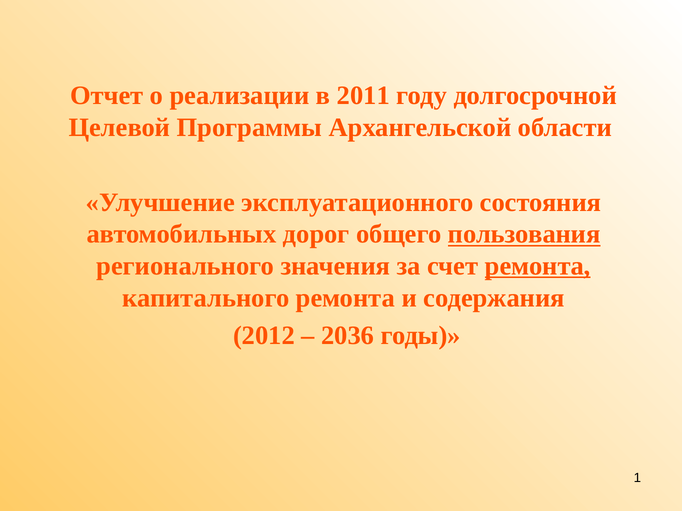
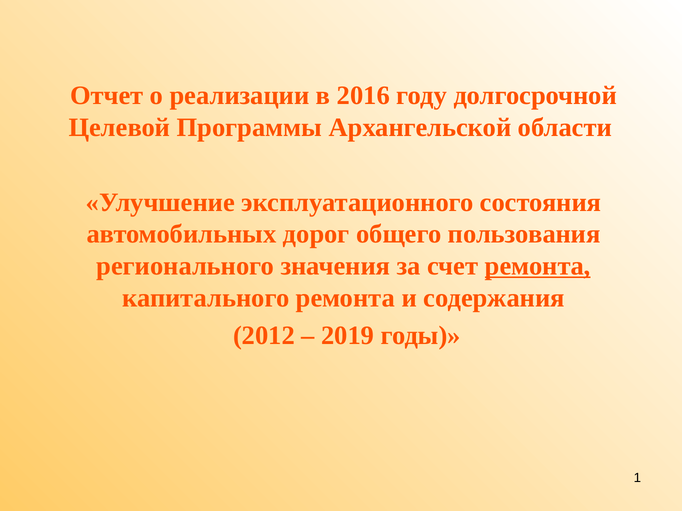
2011: 2011 -> 2016
пользования underline: present -> none
2036: 2036 -> 2019
